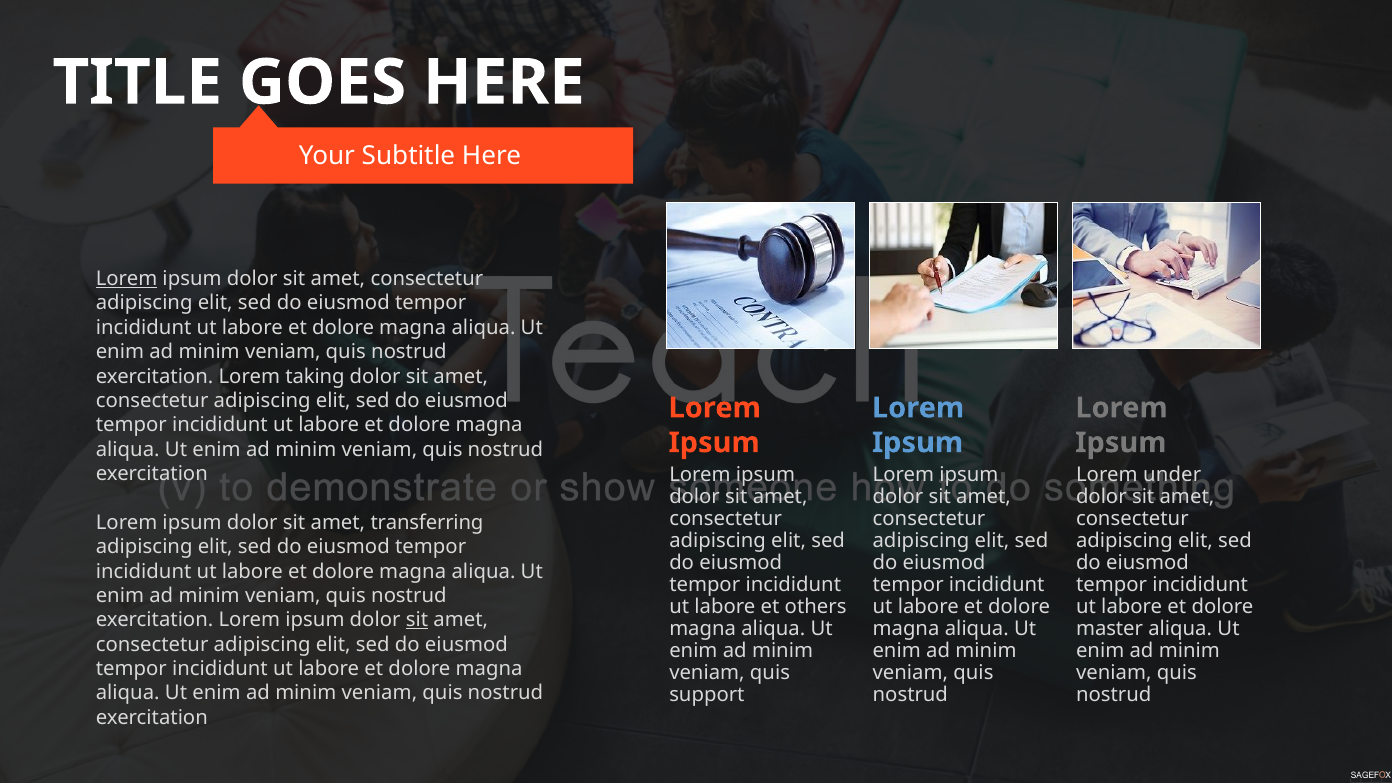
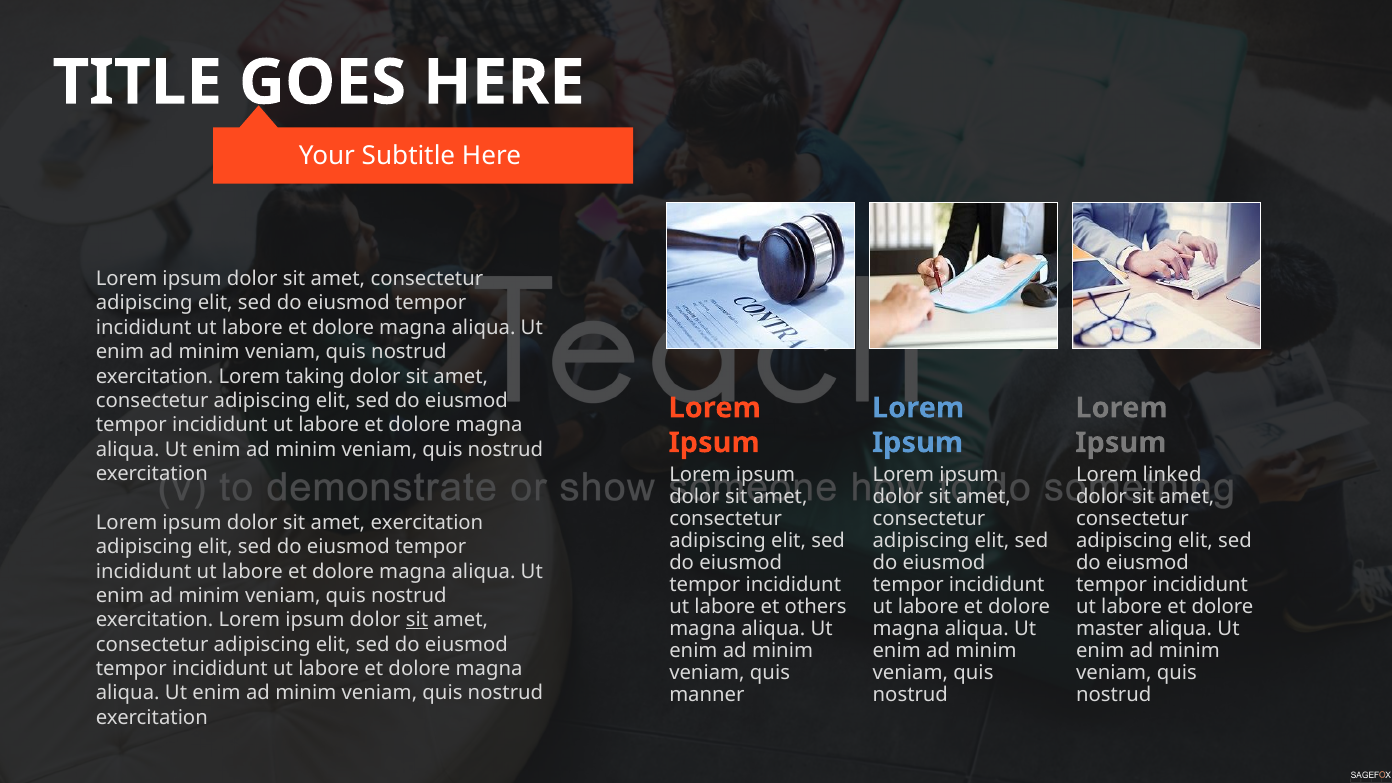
Lorem at (127, 279) underline: present -> none
under: under -> linked
amet transferring: transferring -> exercitation
support: support -> manner
